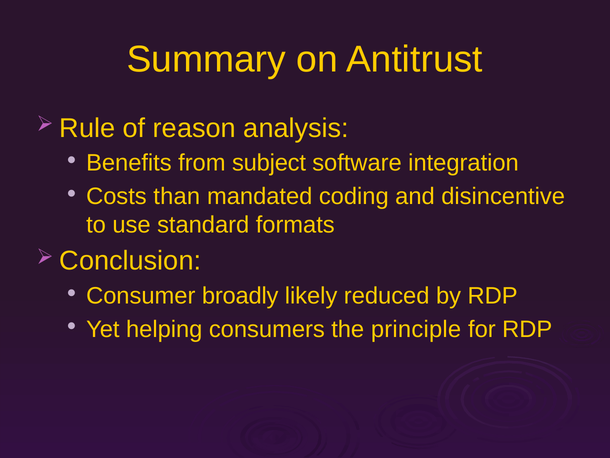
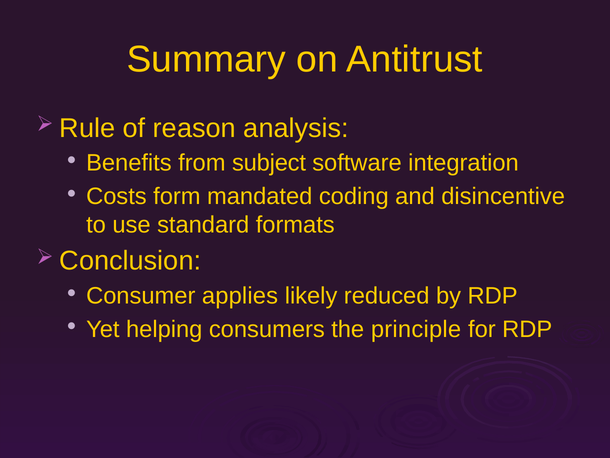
than: than -> form
broadly: broadly -> applies
